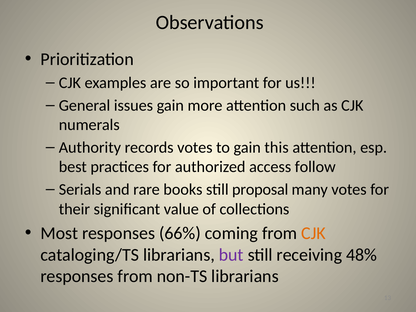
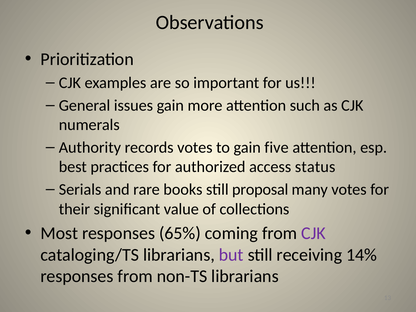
this: this -> five
follow: follow -> status
66%: 66% -> 65%
CJK at (313, 233) colour: orange -> purple
48%: 48% -> 14%
